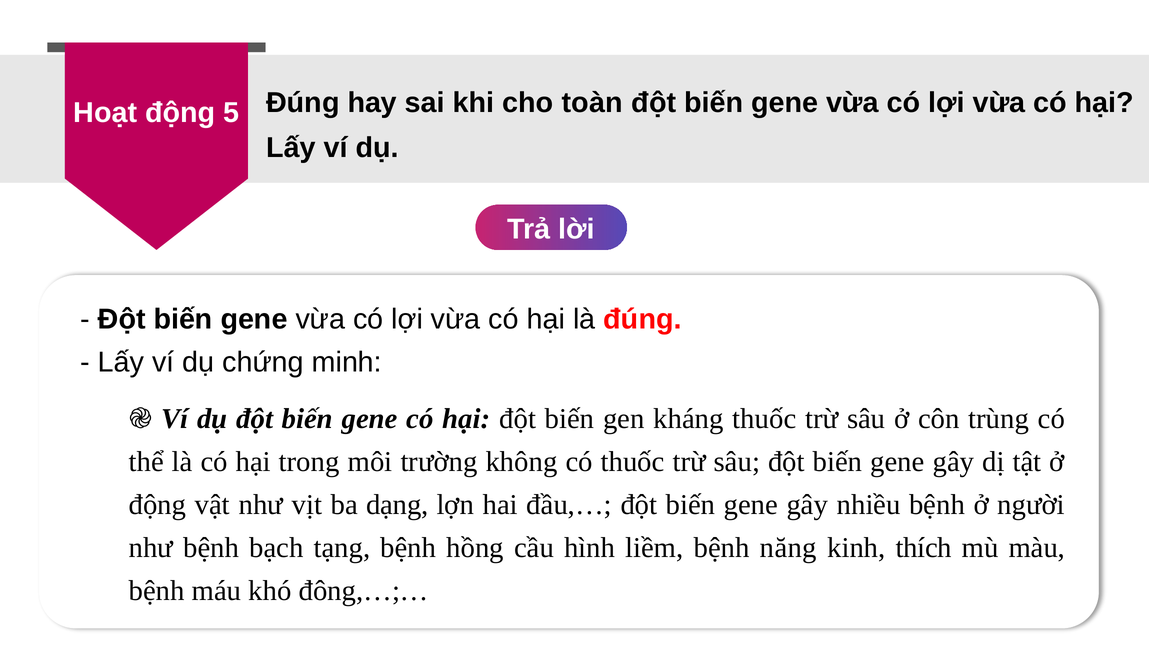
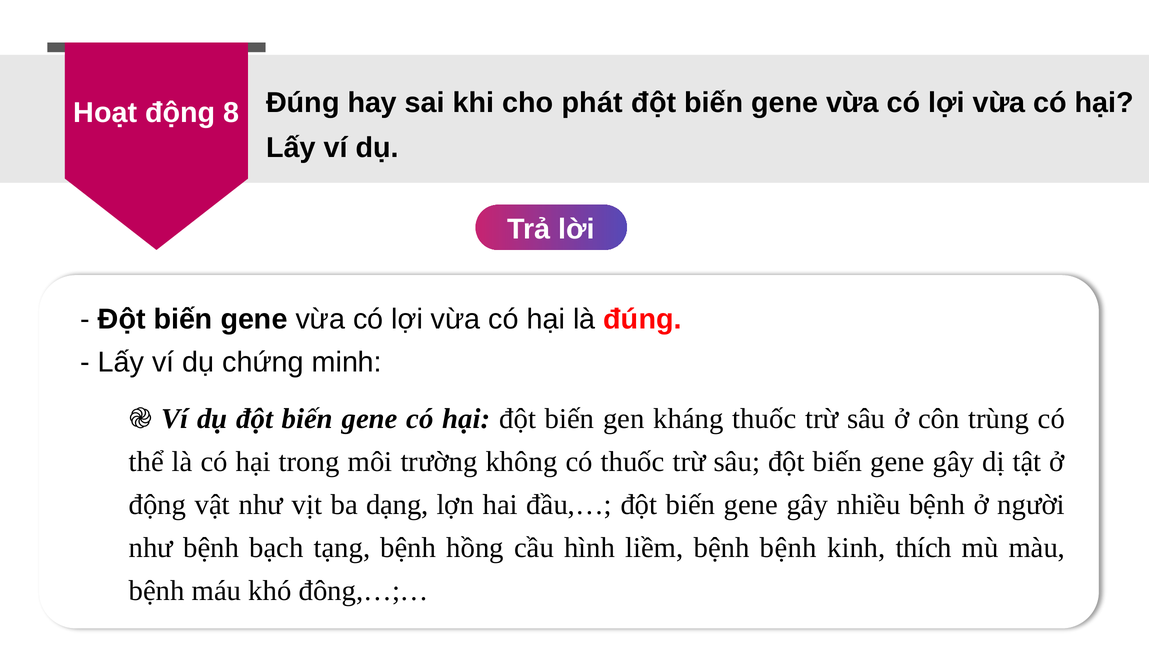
5: 5 -> 8
toàn: toàn -> phát
bệnh năng: năng -> bệnh
